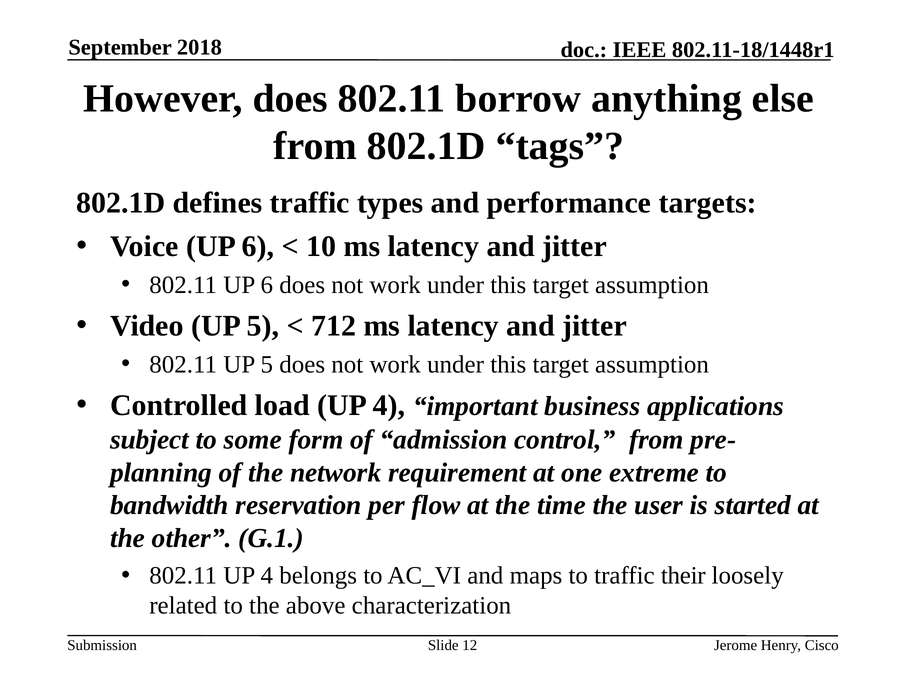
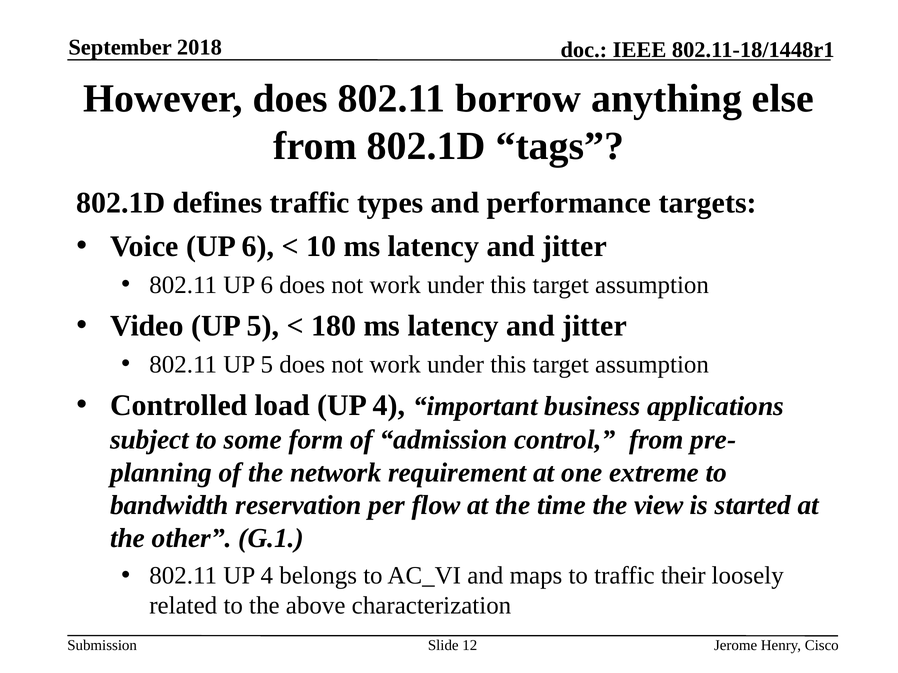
712: 712 -> 180
user: user -> view
